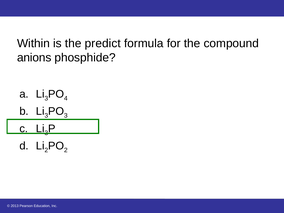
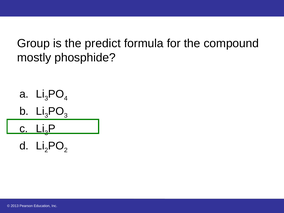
Within: Within -> Group
anions: anions -> mostly
